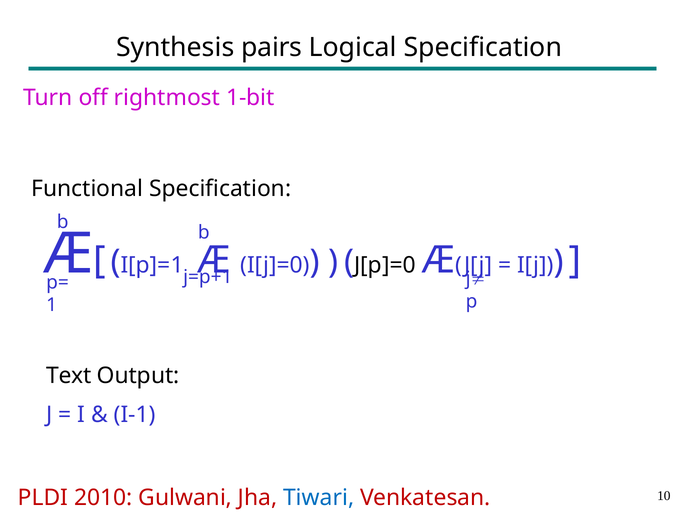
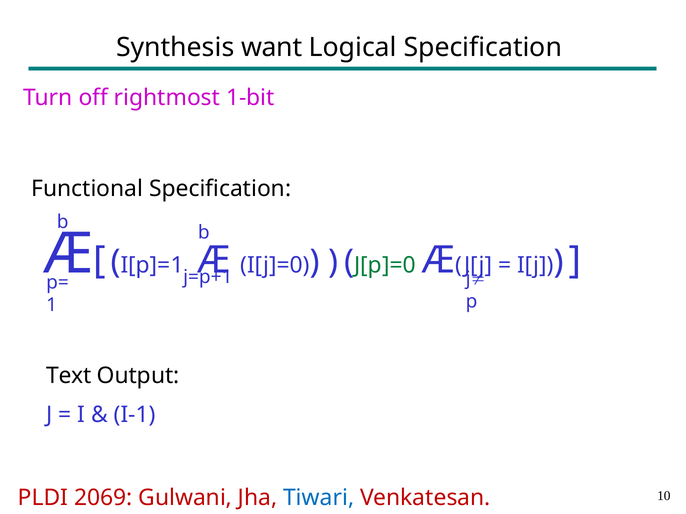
pairs: pairs -> want
J[p]=0 colour: black -> green
2010: 2010 -> 2069
